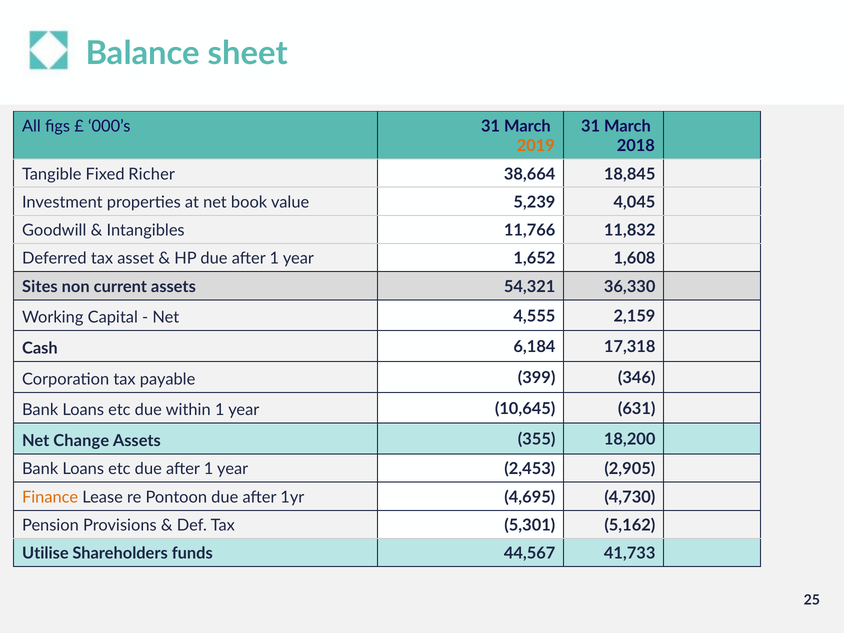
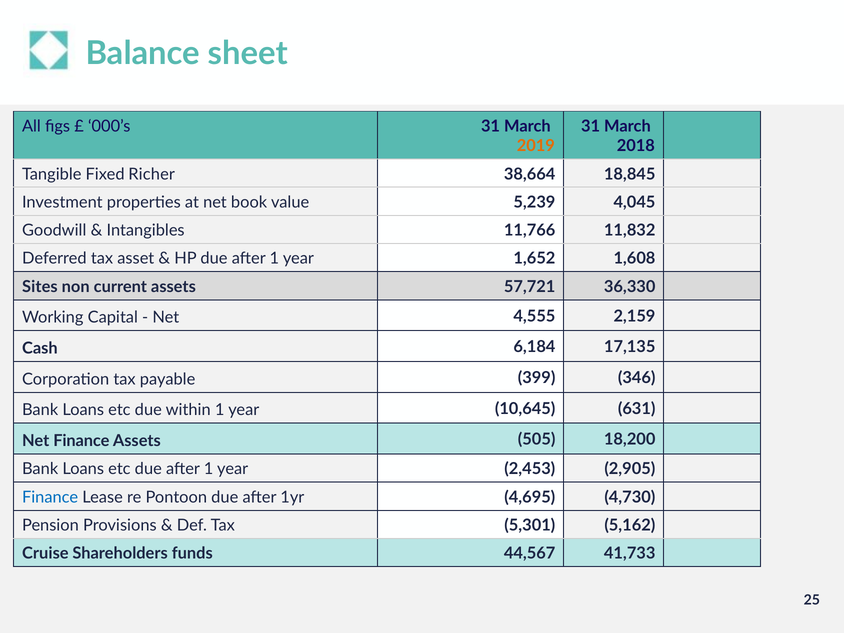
54,321: 54,321 -> 57,721
17,318: 17,318 -> 17,135
Net Change: Change -> Finance
355: 355 -> 505
Finance at (50, 497) colour: orange -> blue
Utilise: Utilise -> Cruise
